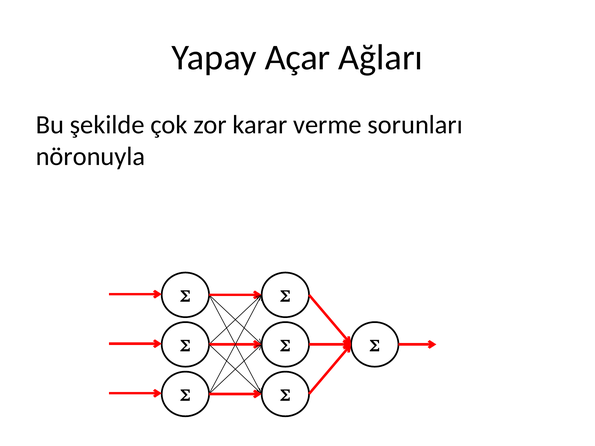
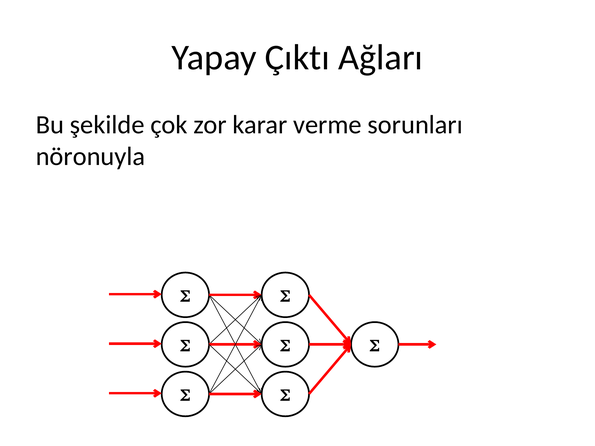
Açar: Açar -> Çıktı
